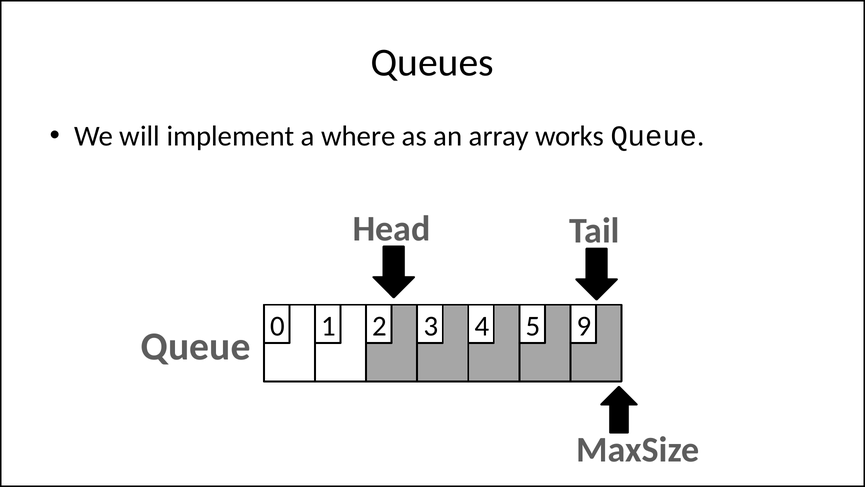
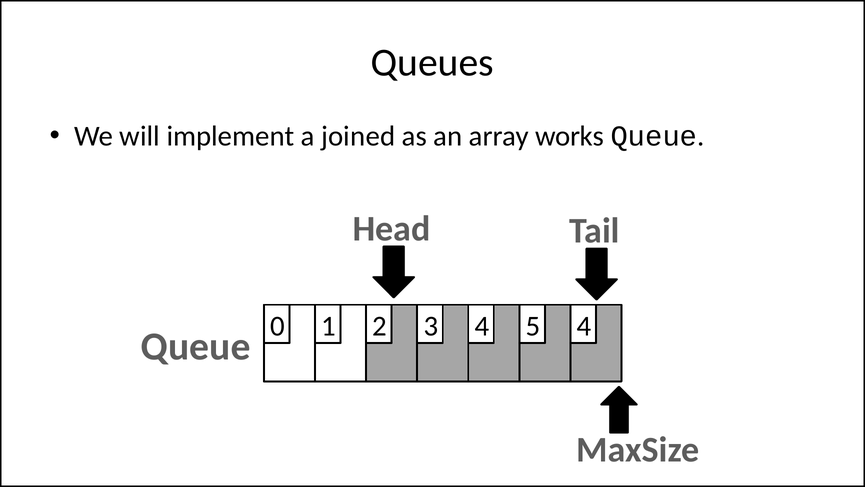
where: where -> joined
5 9: 9 -> 4
